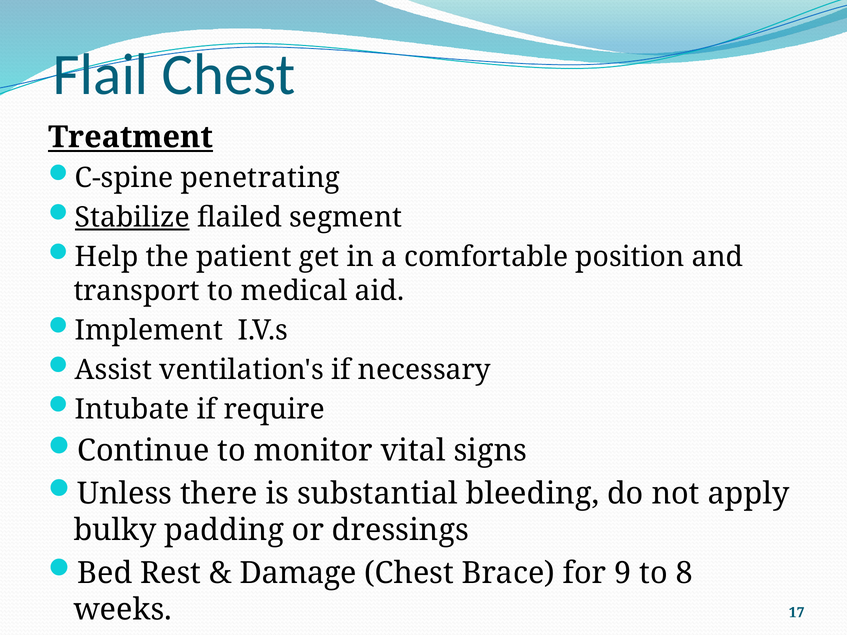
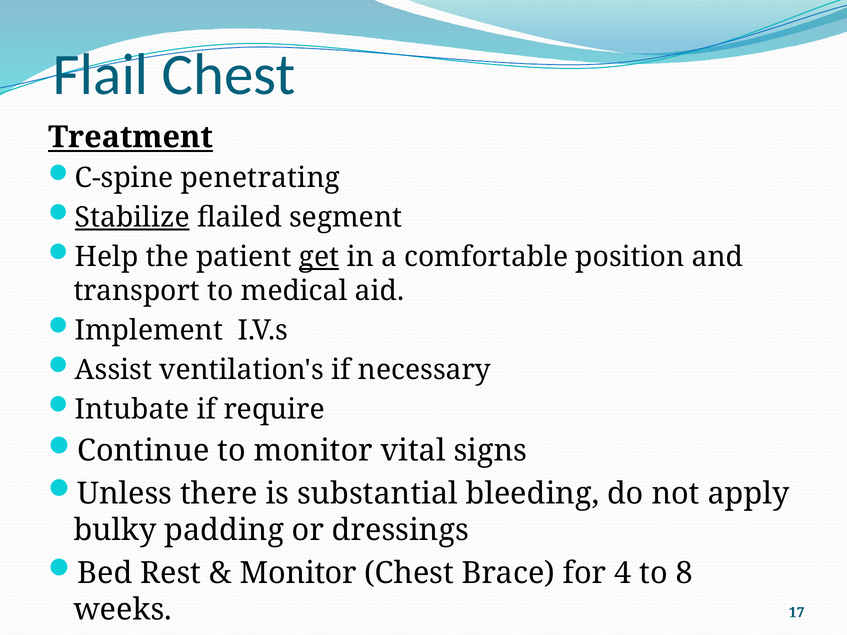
get underline: none -> present
Damage at (298, 573): Damage -> Monitor
9: 9 -> 4
